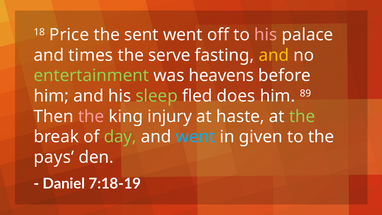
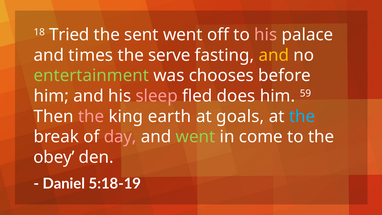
Price: Price -> Tried
heavens: heavens -> chooses
sleep colour: light green -> pink
89: 89 -> 59
injury: injury -> earth
haste: haste -> goals
the at (302, 116) colour: light green -> light blue
day colour: light green -> pink
went at (195, 137) colour: light blue -> light green
given: given -> come
pays: pays -> obey
7:18-19: 7:18-19 -> 5:18-19
